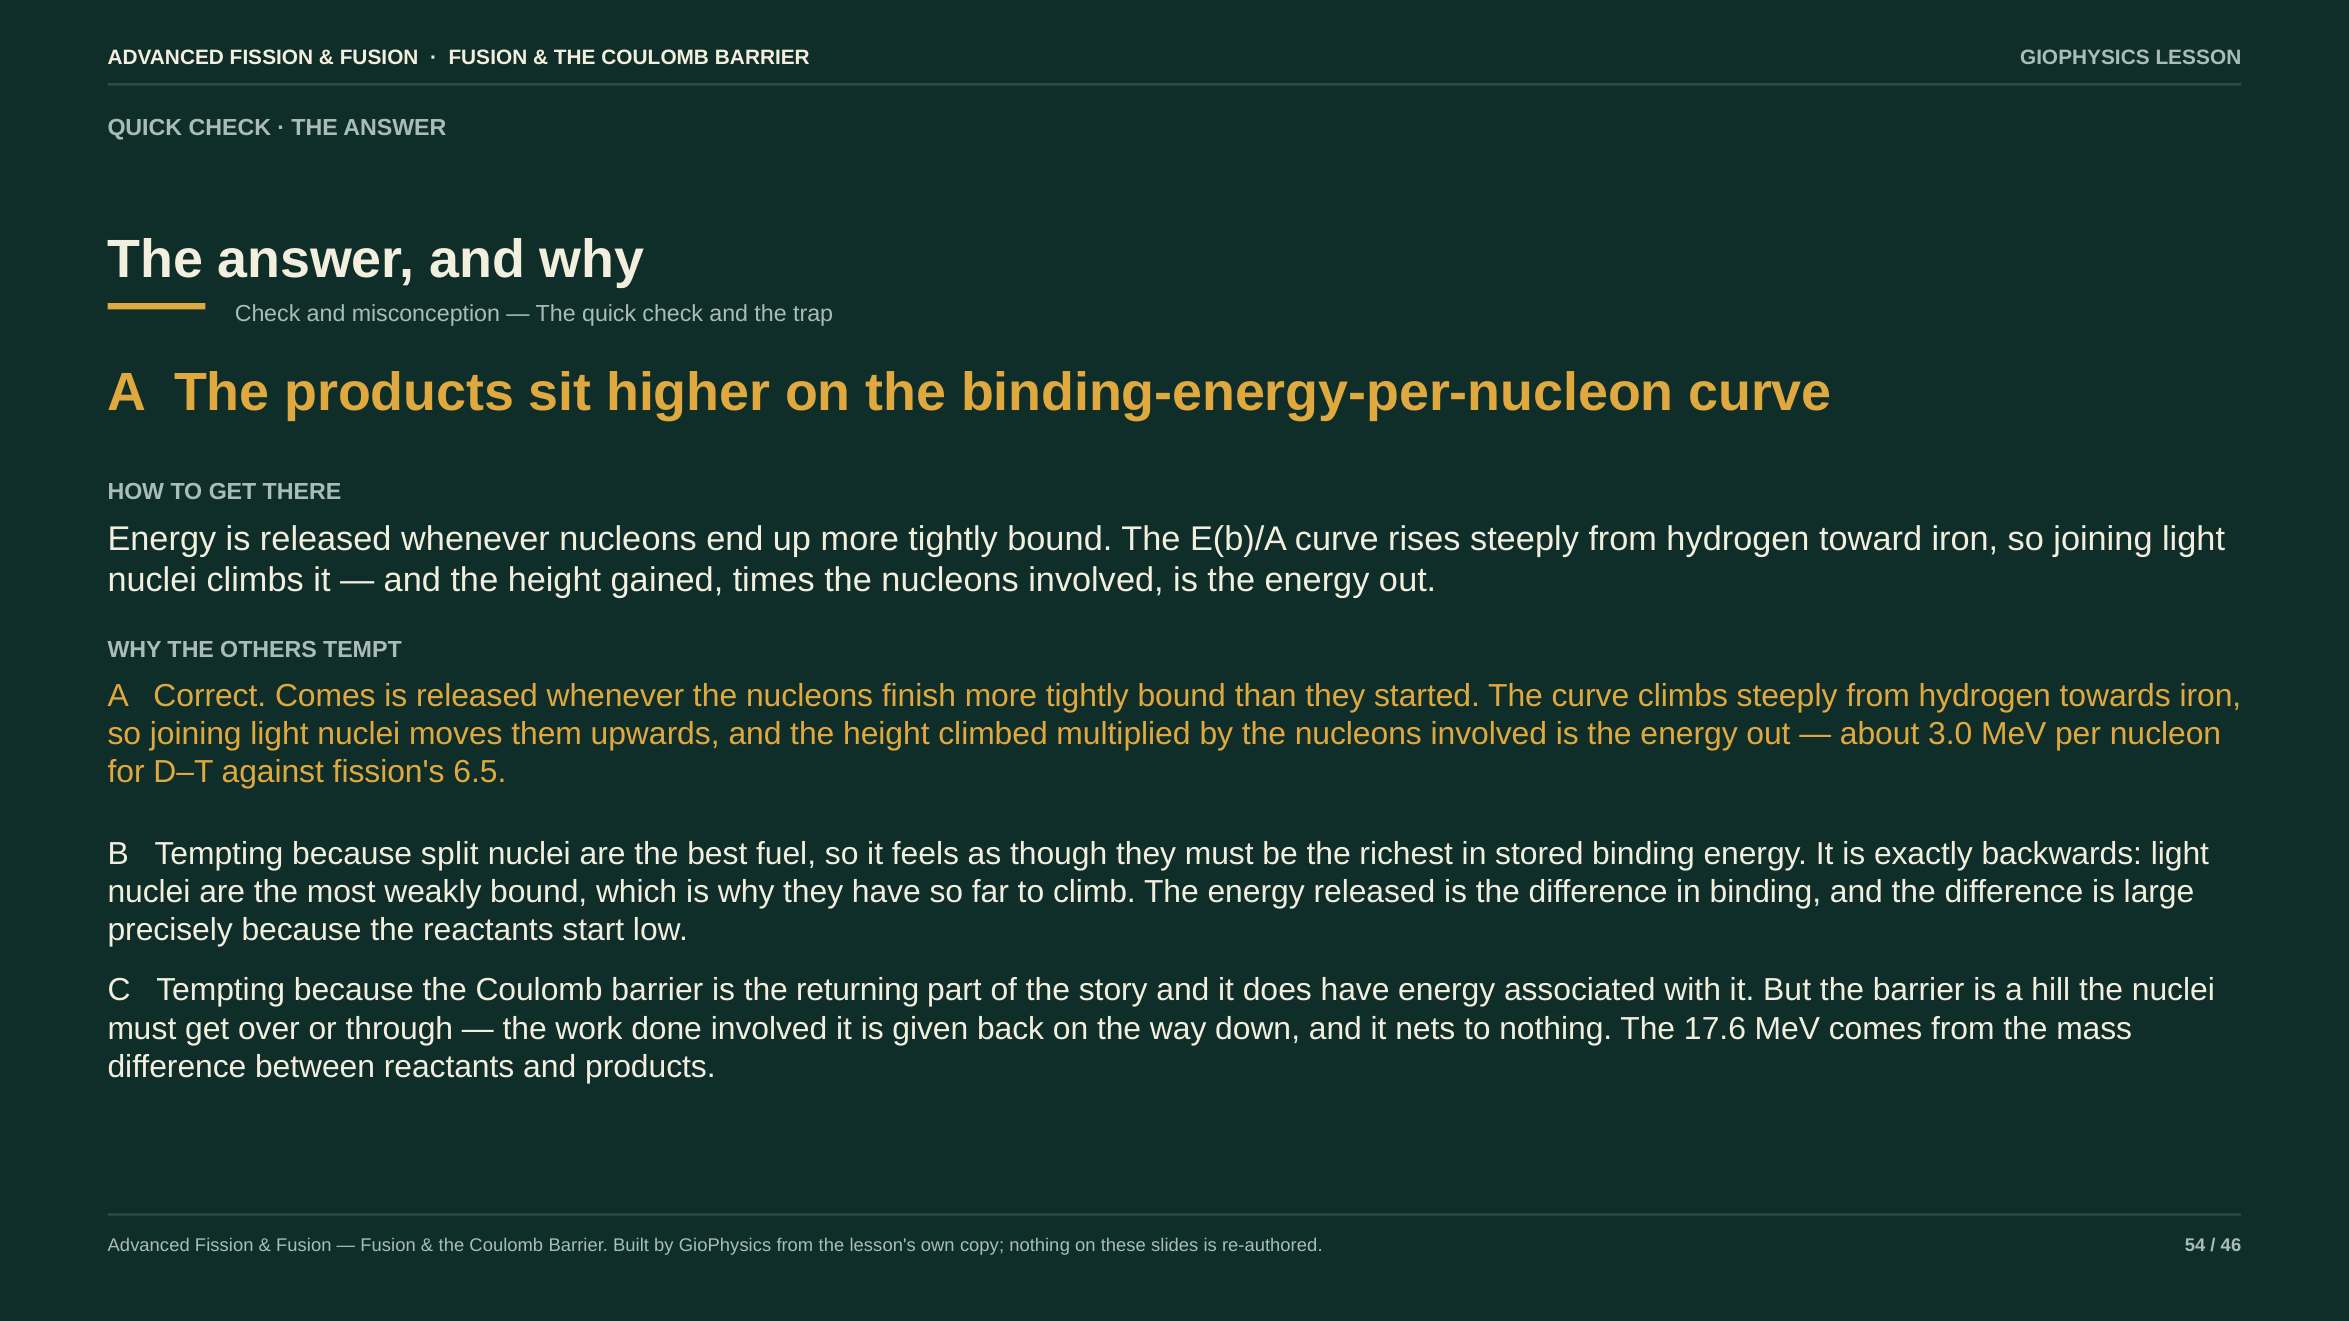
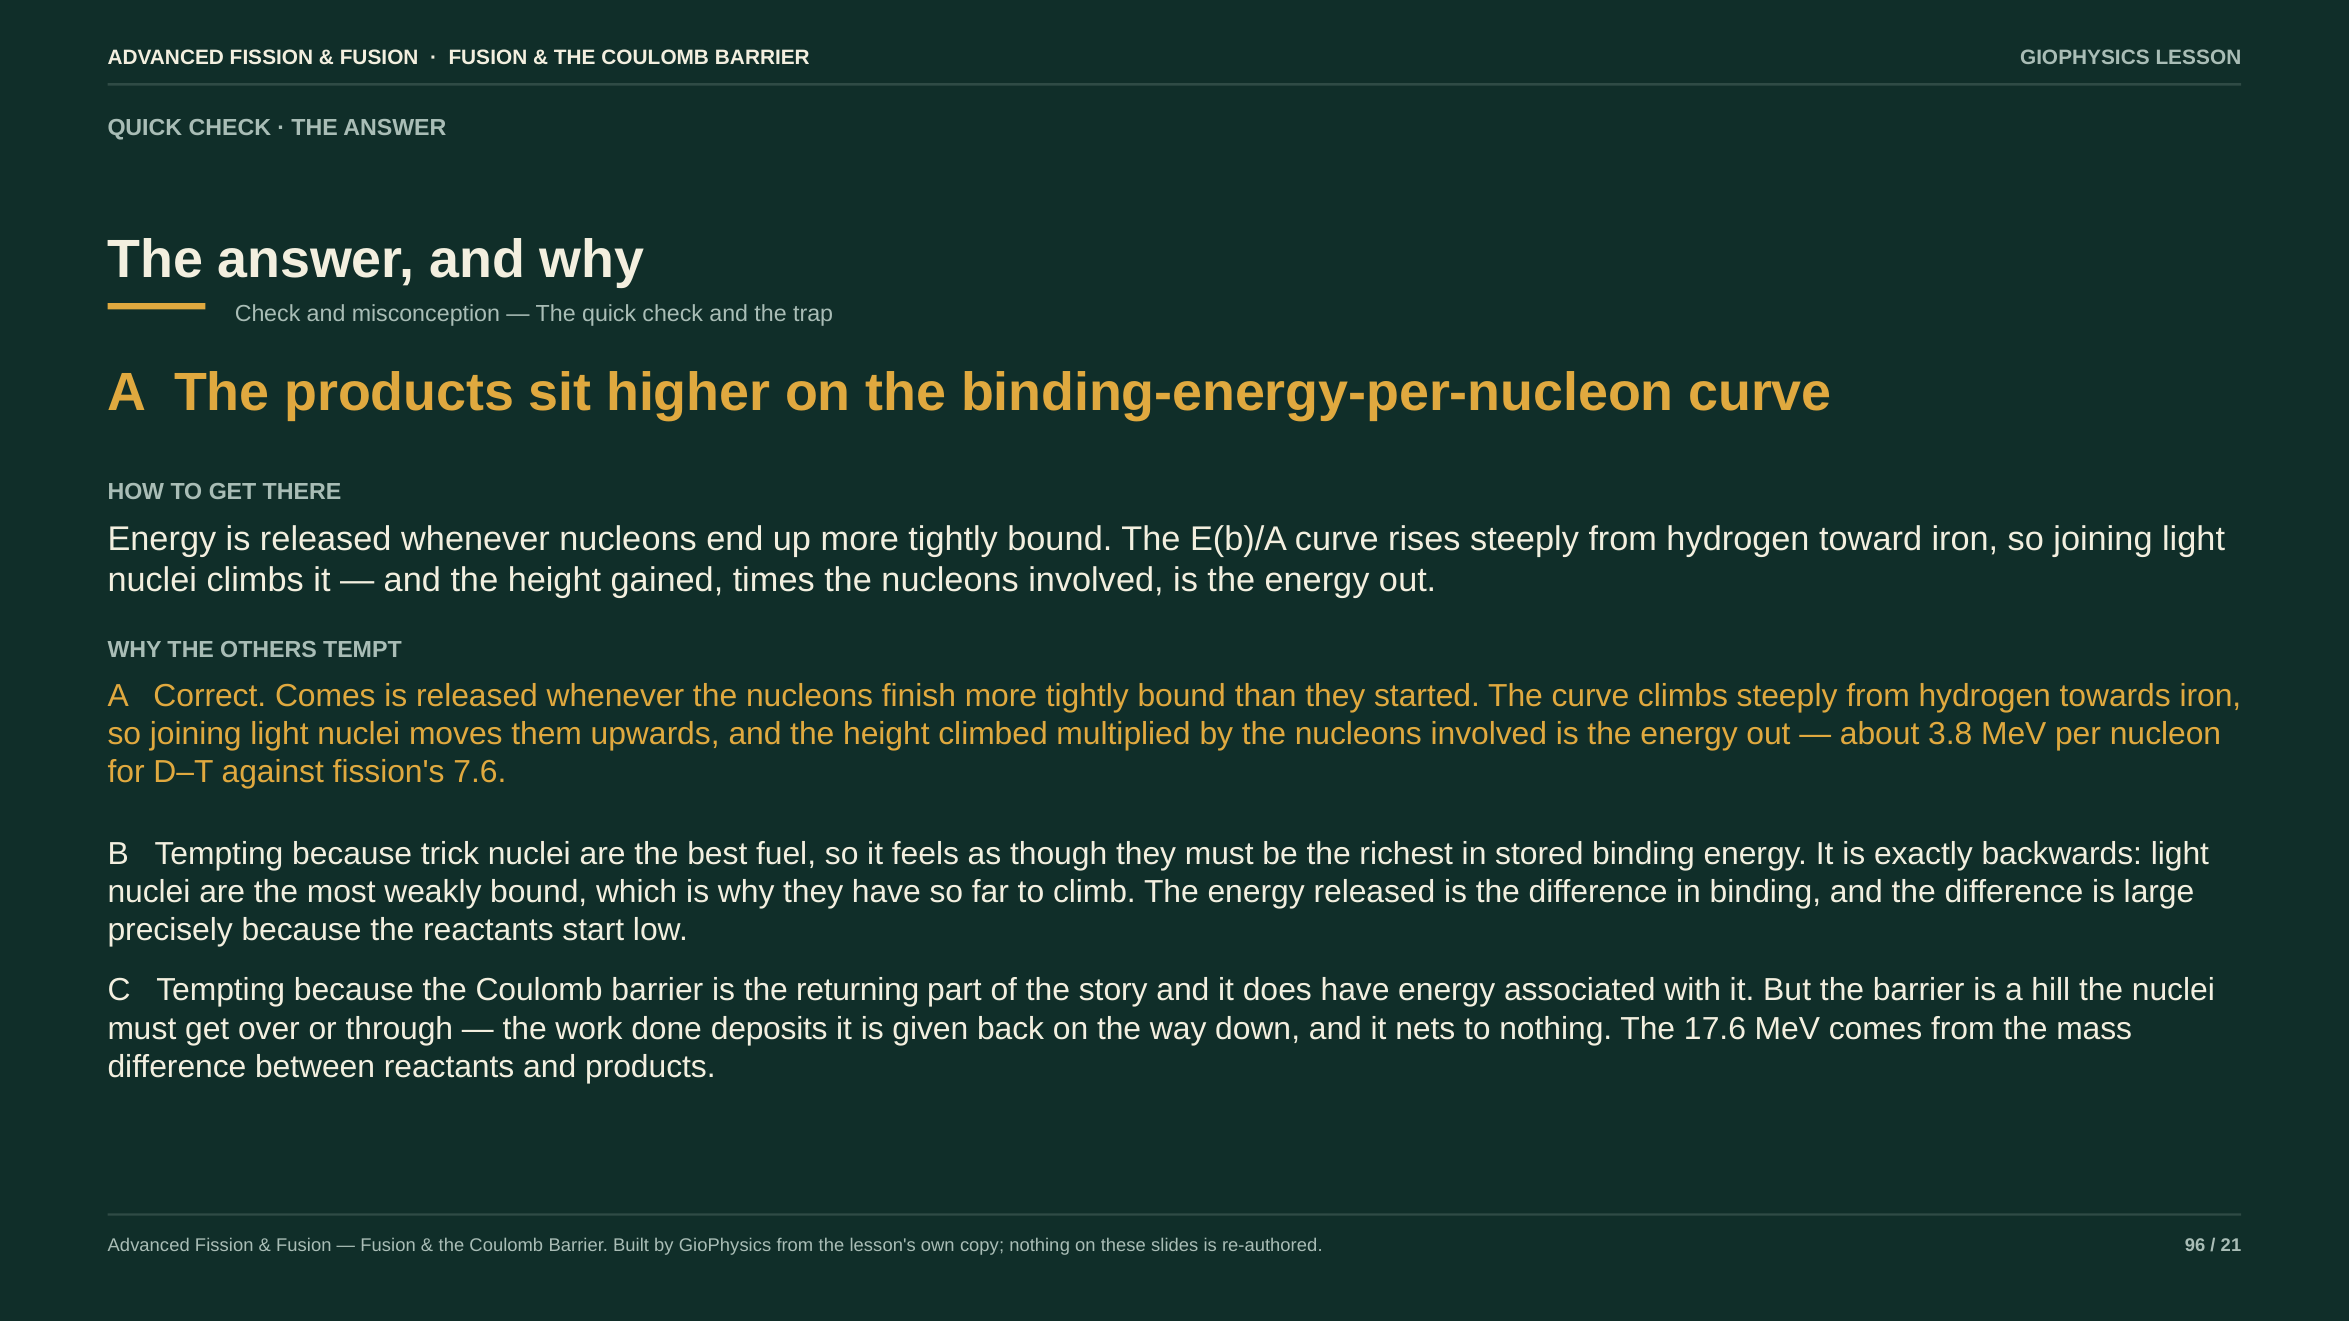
3.0: 3.0 -> 3.8
6.5: 6.5 -> 7.6
split: split -> trick
done involved: involved -> deposits
54: 54 -> 96
46: 46 -> 21
